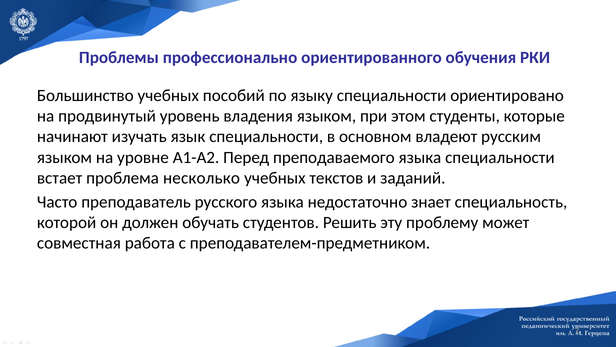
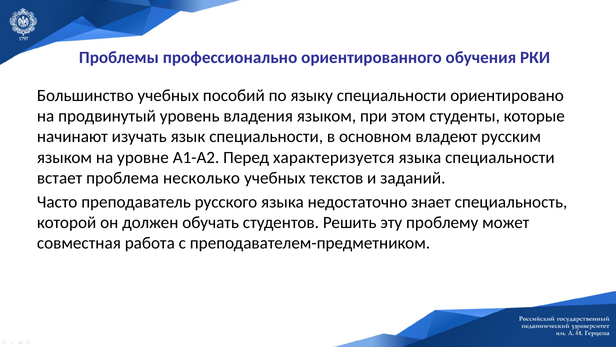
преподаваемого: преподаваемого -> характеризуется
